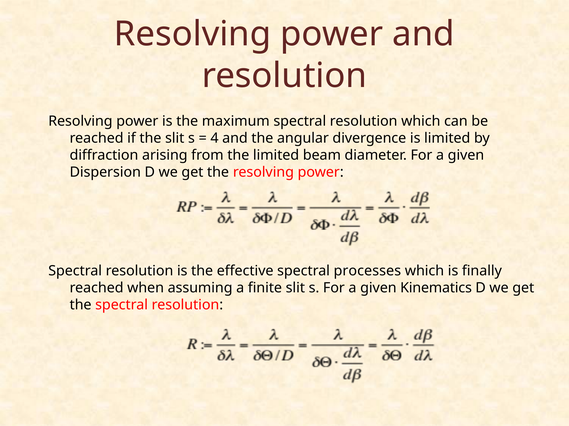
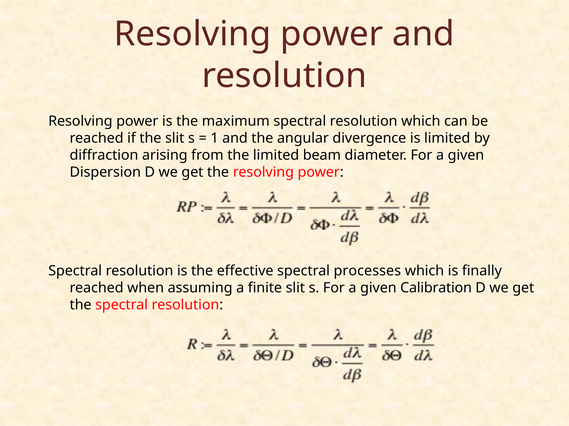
4: 4 -> 1
Kinematics: Kinematics -> Calibration
